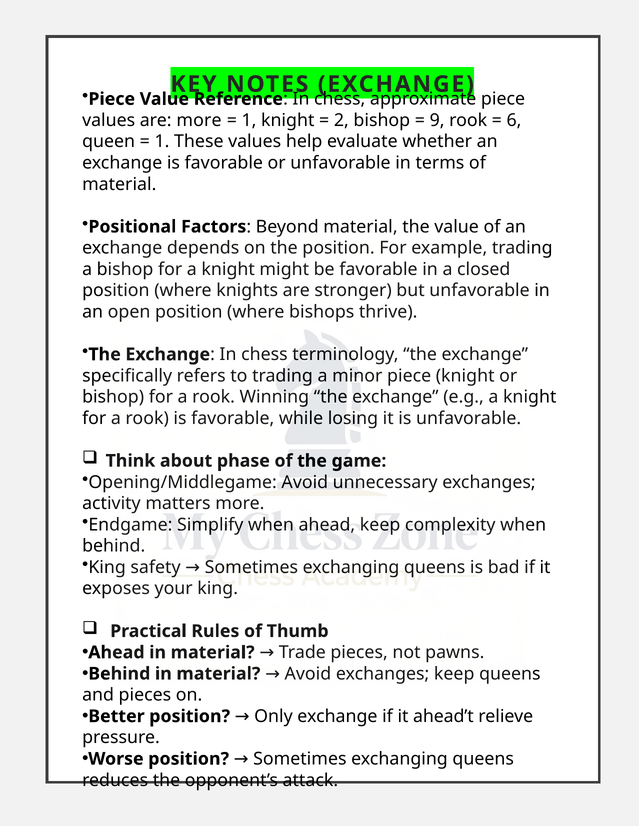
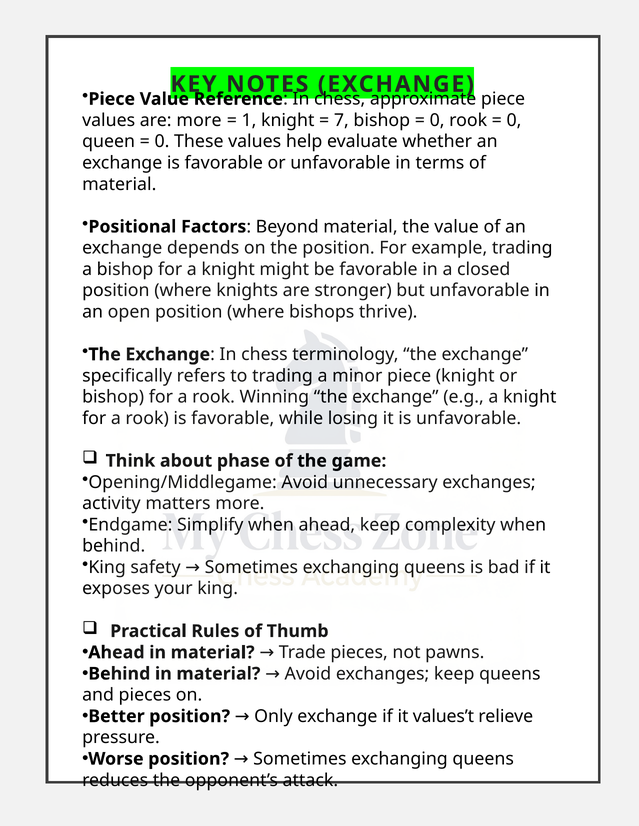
2: 2 -> 7
9 at (437, 120): 9 -> 0
6 at (514, 120): 6 -> 0
1 at (162, 142): 1 -> 0
ahead’t: ahead’t -> values’t
